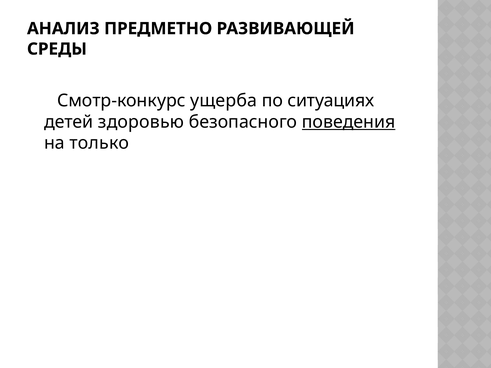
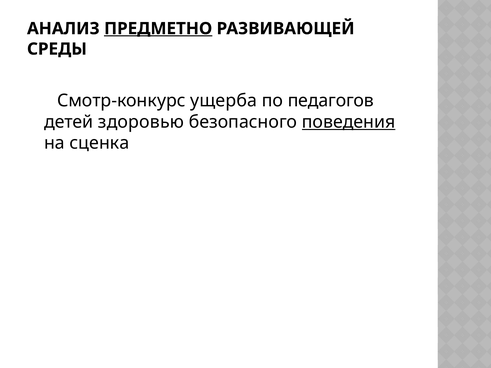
ПРЕДМЕТНО underline: none -> present
ситуациях: ситуациях -> педагогов
только: только -> сценка
